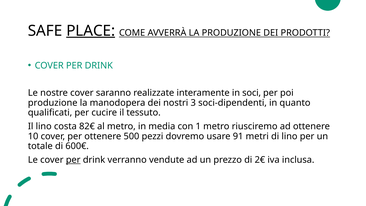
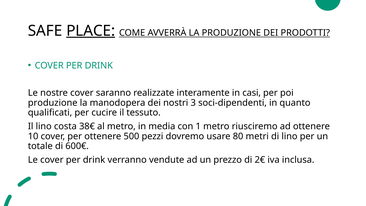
soci: soci -> casi
82€: 82€ -> 38€
91: 91 -> 80
per at (73, 160) underline: present -> none
